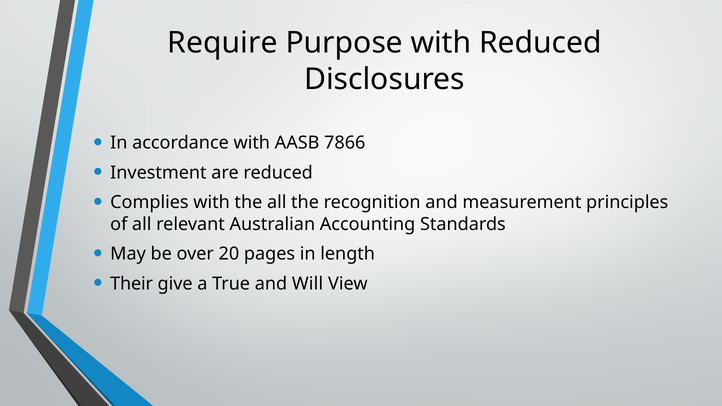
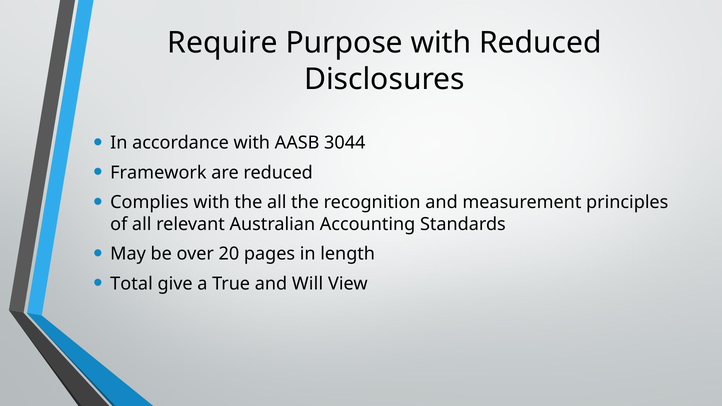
7866: 7866 -> 3044
Investment: Investment -> Framework
Their: Their -> Total
